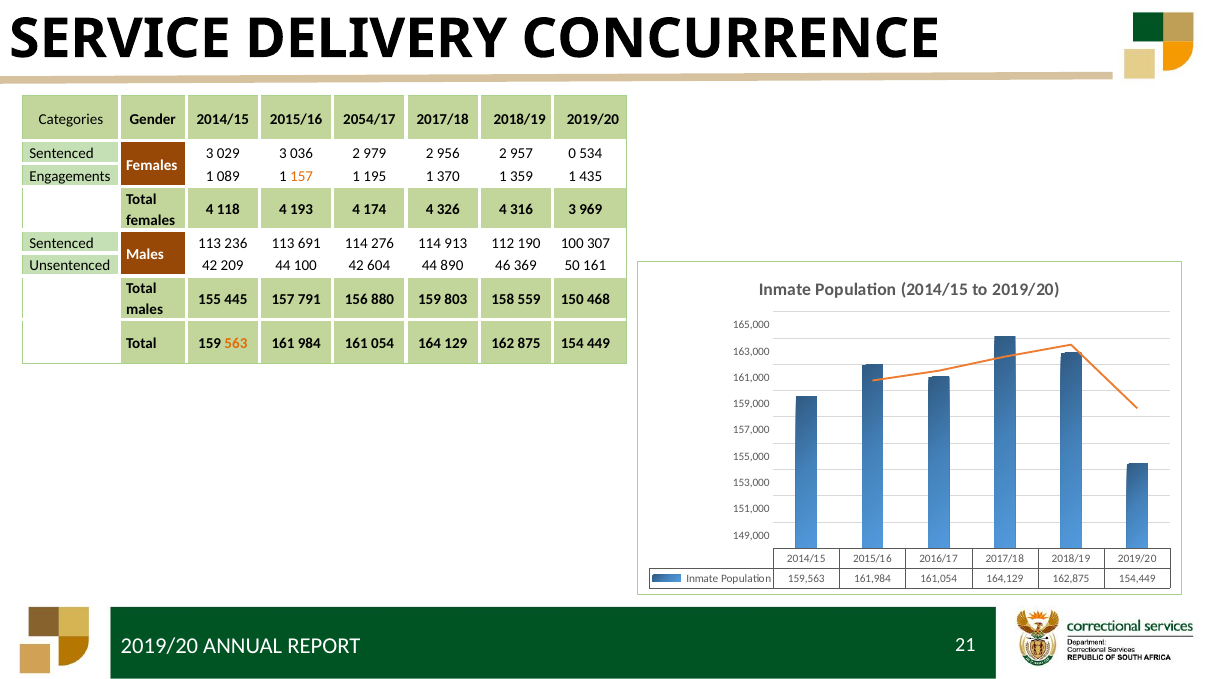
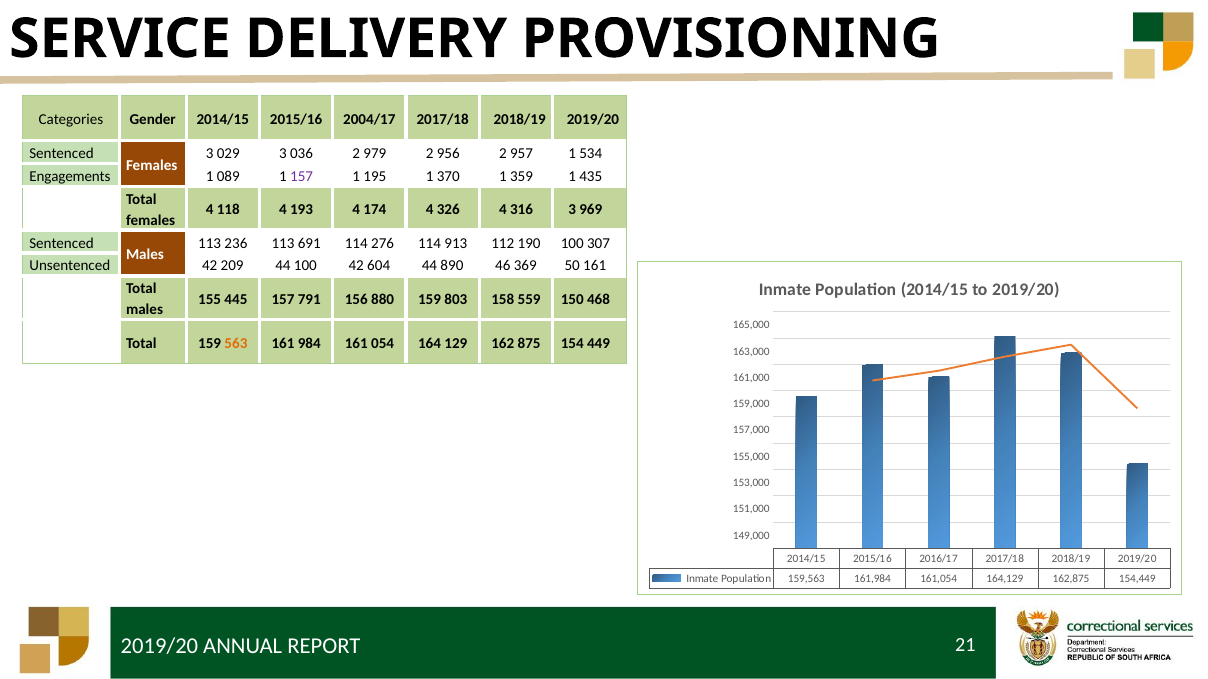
CONCURRENCE: CONCURRENCE -> PROVISIONING
2054/17: 2054/17 -> 2004/17
957 0: 0 -> 1
157 at (302, 177) colour: orange -> purple
